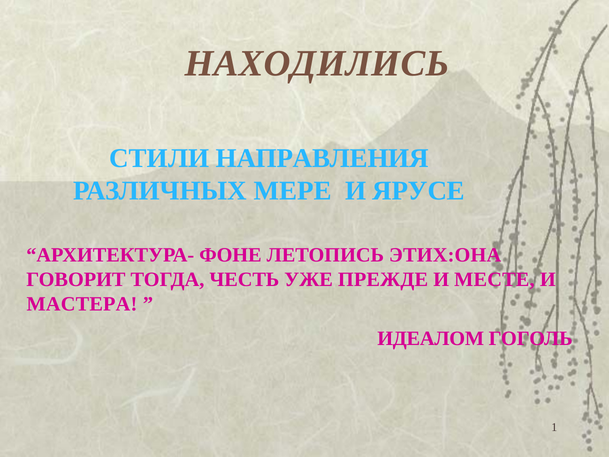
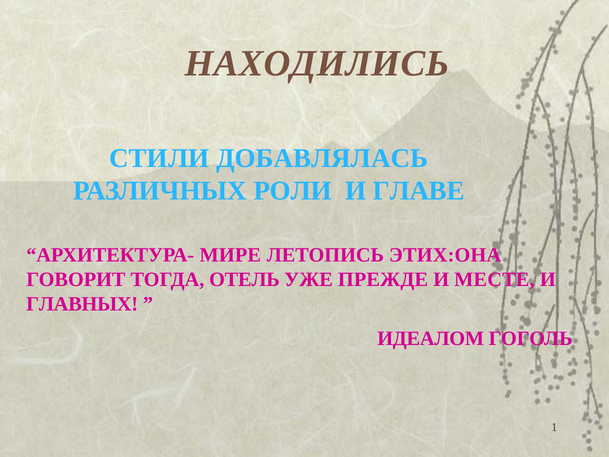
НАПРАВЛЕНИЯ: НАПРАВЛЕНИЯ -> ДОБАВЛЯЛАСЬ
МЕРЕ: МЕРЕ -> РОЛИ
ЯРУСЕ: ЯРУСЕ -> ГЛАВЕ
ФОНЕ: ФОНЕ -> МИРЕ
ЧЕСТЬ: ЧЕСТЬ -> ОТЕЛЬ
МАСТЕРА: МАСТЕРА -> ГЛАВНЫХ
